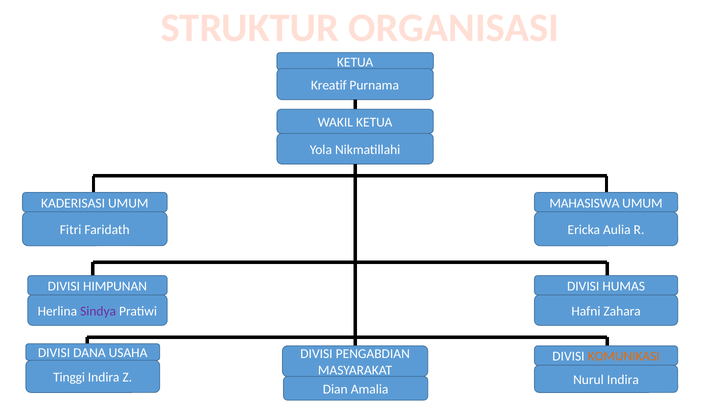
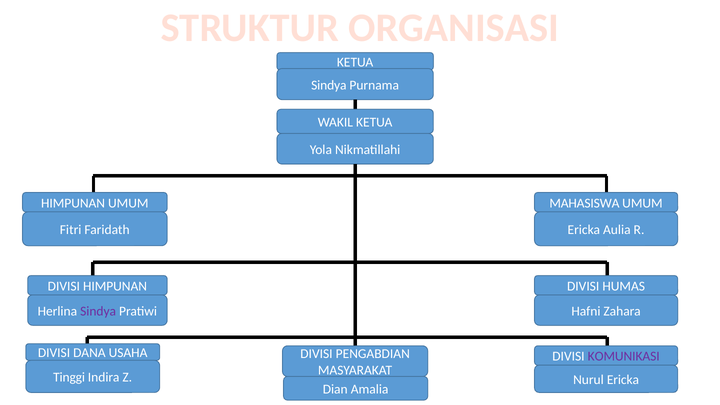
Kreatif at (329, 85): Kreatif -> Sindya
KADERISASI at (73, 203): KADERISASI -> HIMPUNAN
KOMUNIKASI colour: orange -> purple
Nurul Indira: Indira -> Ericka
